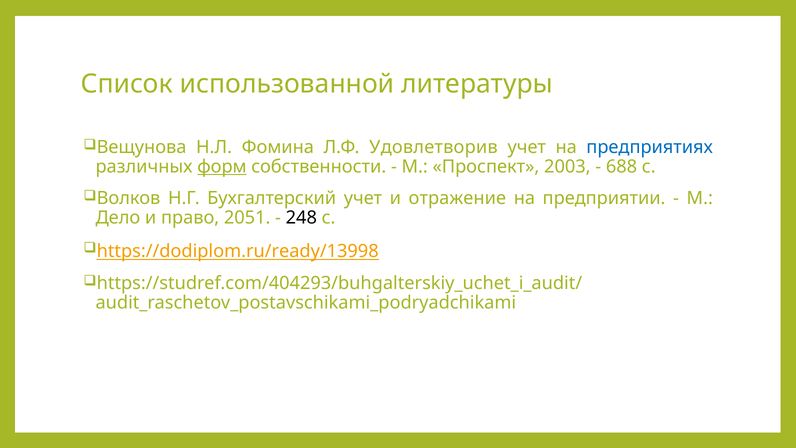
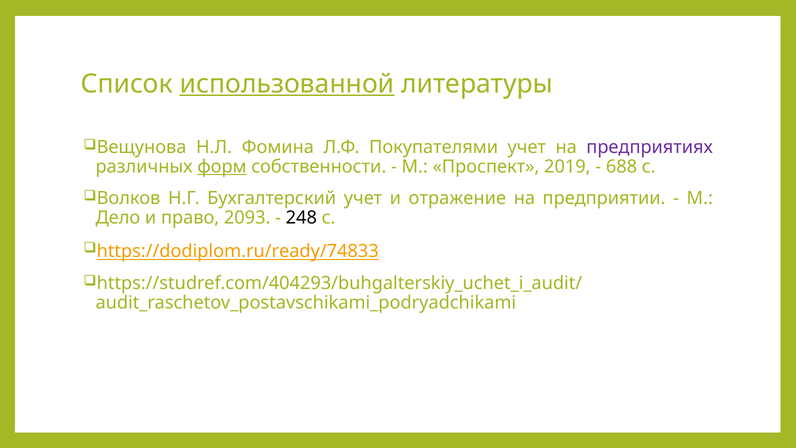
использованной underline: none -> present
Удовлетворив: Удовлетворив -> Покупателями
предприятиях colour: blue -> purple
2003: 2003 -> 2019
2051: 2051 -> 2093
https://dodiplom.ru/ready/13998: https://dodiplom.ru/ready/13998 -> https://dodiplom.ru/ready/74833
